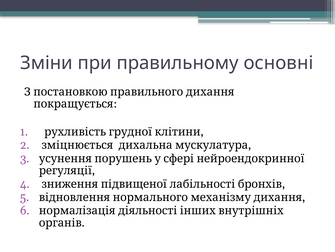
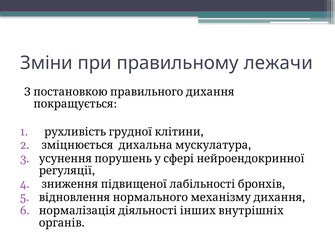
основні: основні -> лежачи
